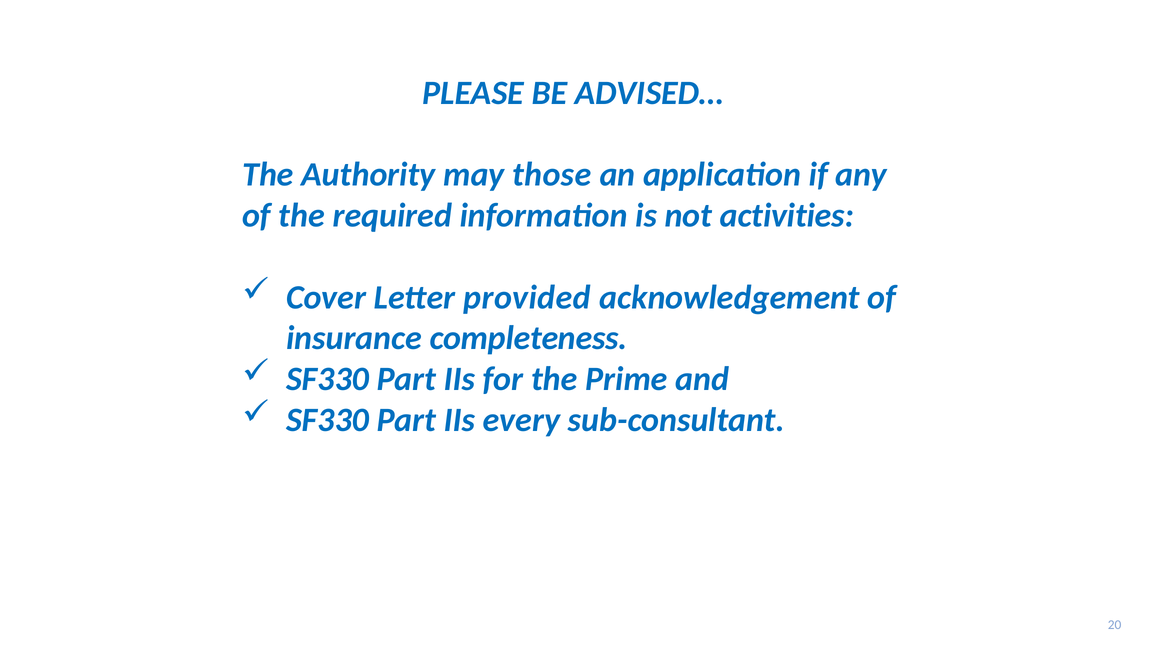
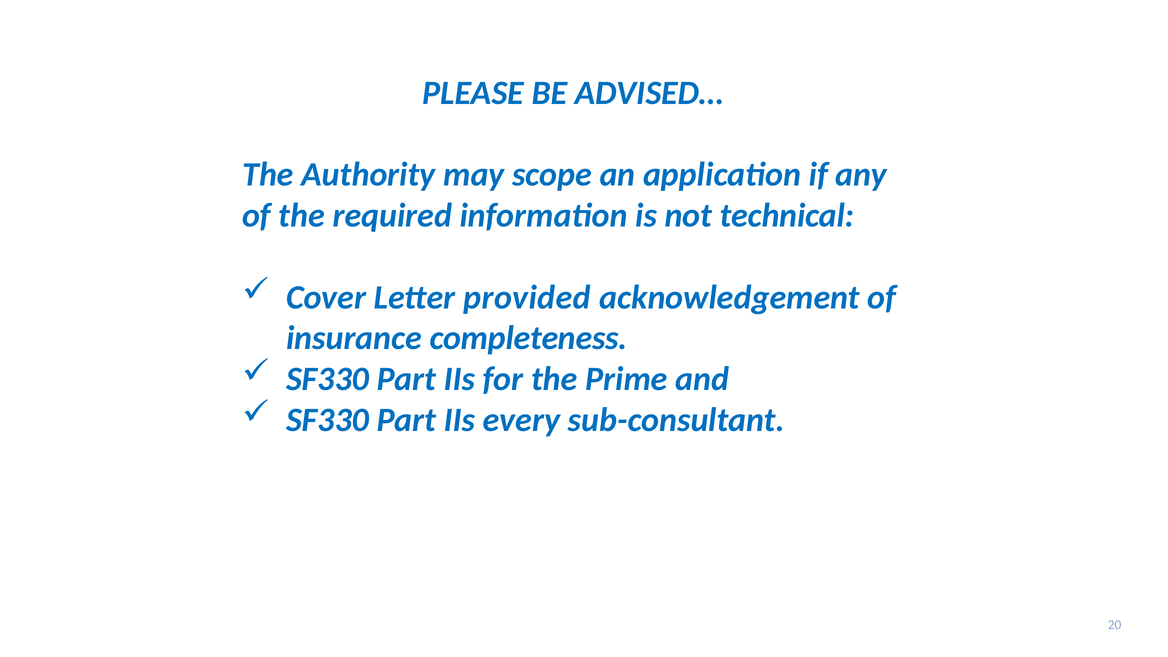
those: those -> scope
activities: activities -> technical
